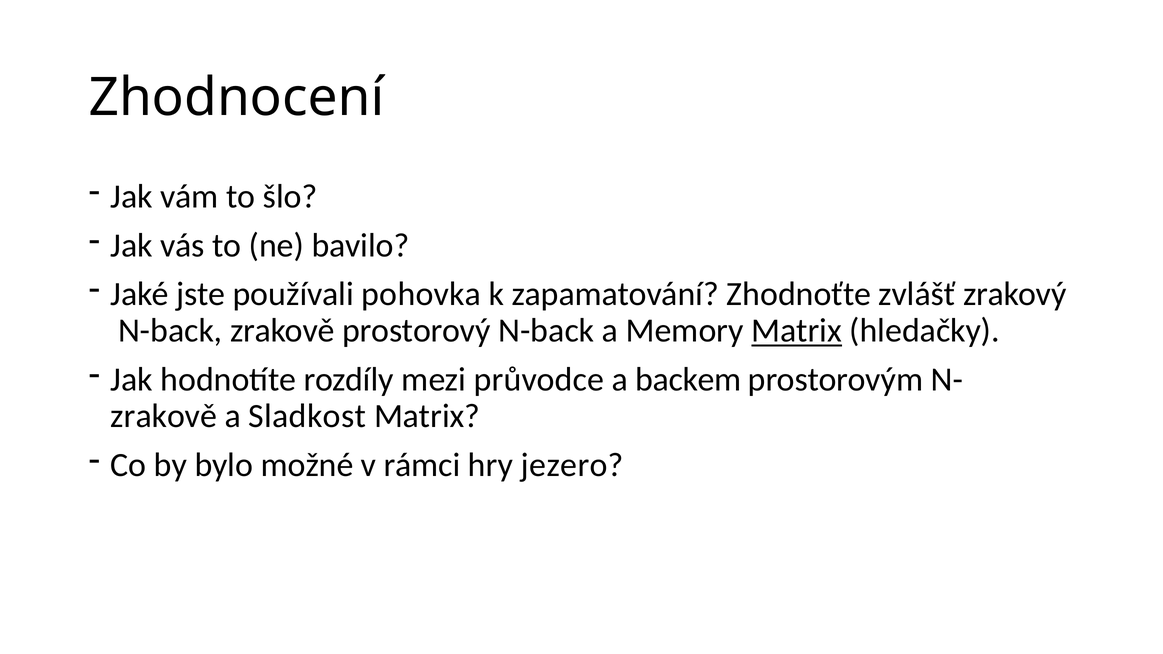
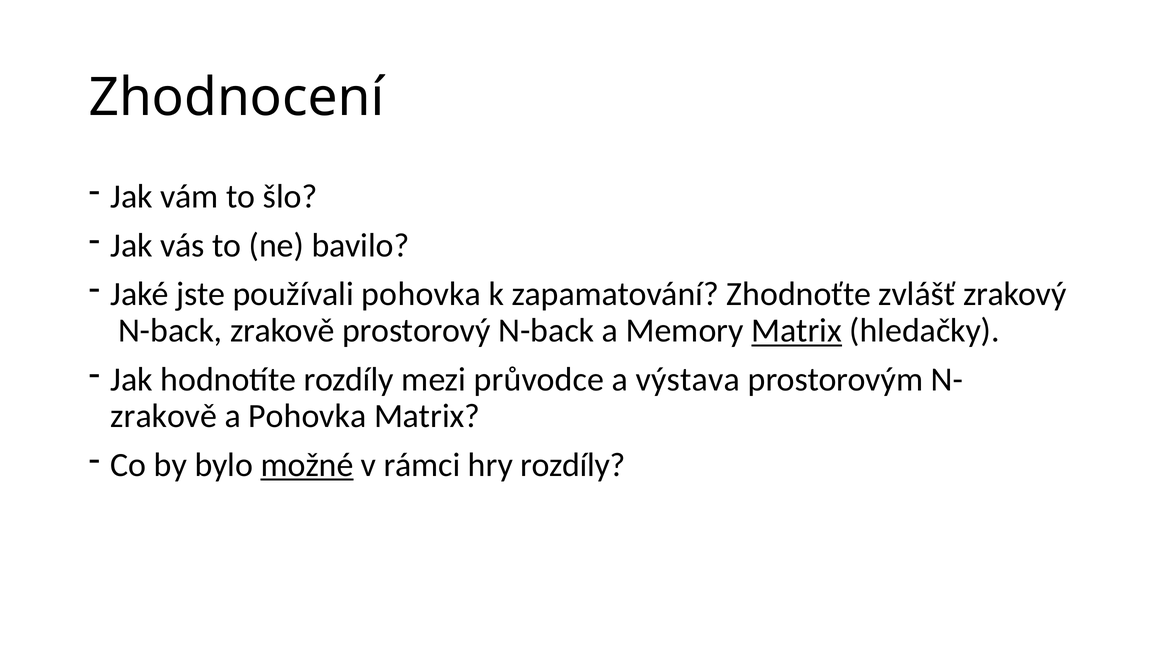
backem: backem -> výstava
a Sladkost: Sladkost -> Pohovka
možné underline: none -> present
hry jezero: jezero -> rozdíly
